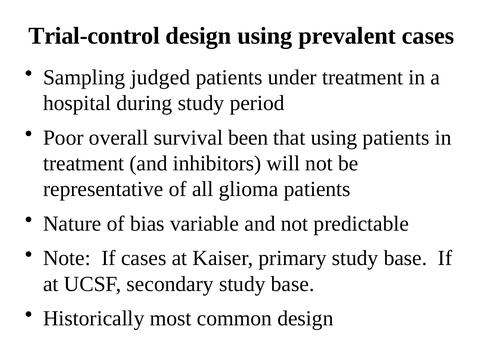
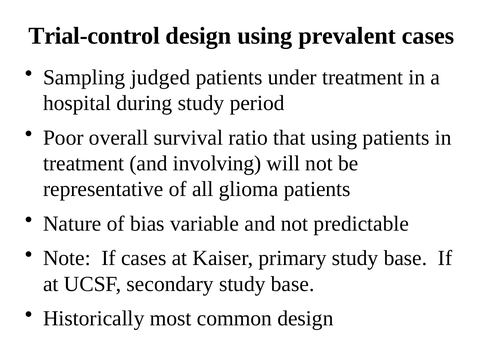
been: been -> ratio
inhibitors: inhibitors -> involving
